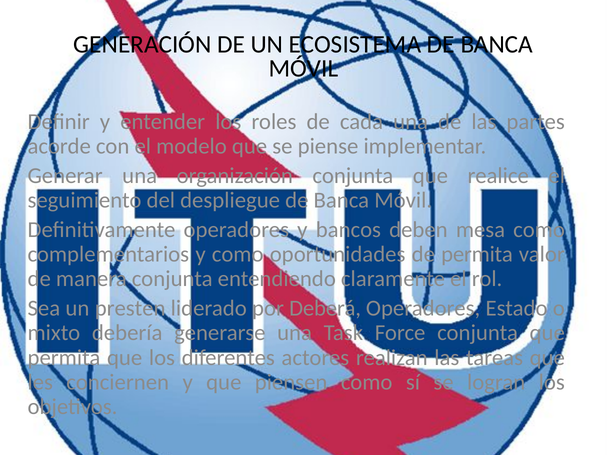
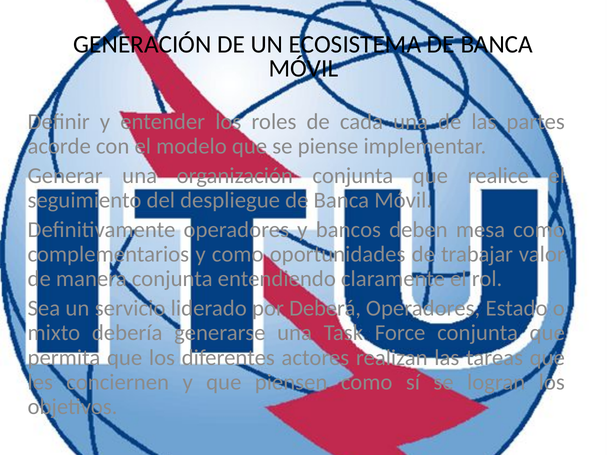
de permita: permita -> trabajar
presten: presten -> servicio
